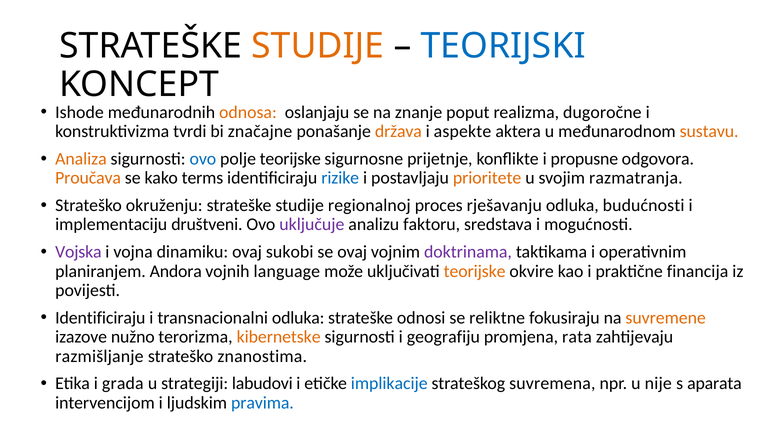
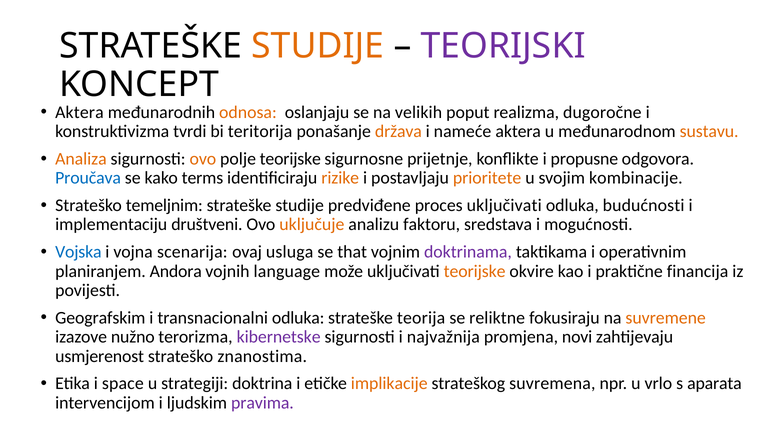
TEORIJSKI colour: blue -> purple
Ishode at (79, 112): Ishode -> Aktera
znanje: znanje -> velikih
značajne: značajne -> teritorija
aspekte: aspekte -> nameće
ovo at (203, 159) colour: blue -> orange
Proučava colour: orange -> blue
rizike colour: blue -> orange
razmatranja: razmatranja -> kombinacije
okruženju: okruženju -> temeljnim
regionalnoj: regionalnoj -> predviđene
proces rješavanju: rješavanju -> uključivati
uključuje colour: purple -> orange
Vojska colour: purple -> blue
dinamiku: dinamiku -> scenarija
sukobi: sukobi -> usluga
se ovaj: ovaj -> that
Identificiraju at (100, 318): Identificiraju -> Geografskim
odnosi: odnosi -> teorija
kibernetske colour: orange -> purple
geografiju: geografiju -> najvažnija
rata: rata -> novi
razmišljanje: razmišljanje -> usmjerenost
grada: grada -> space
labudovi: labudovi -> doktrina
implikacije colour: blue -> orange
nije: nije -> vrlo
pravima colour: blue -> purple
